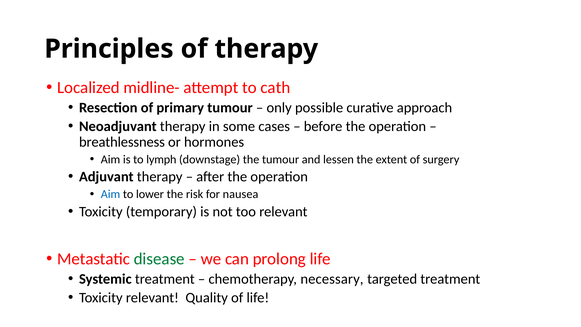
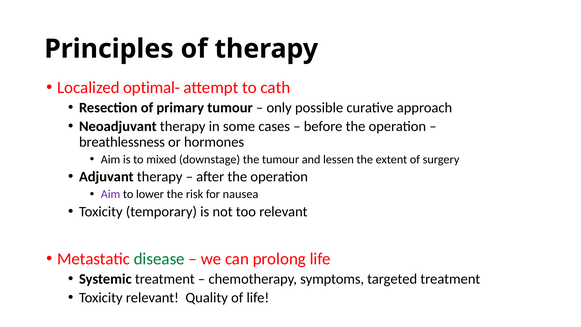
midline-: midline- -> optimal-
lymph: lymph -> mixed
Aim at (110, 194) colour: blue -> purple
necessary: necessary -> symptoms
